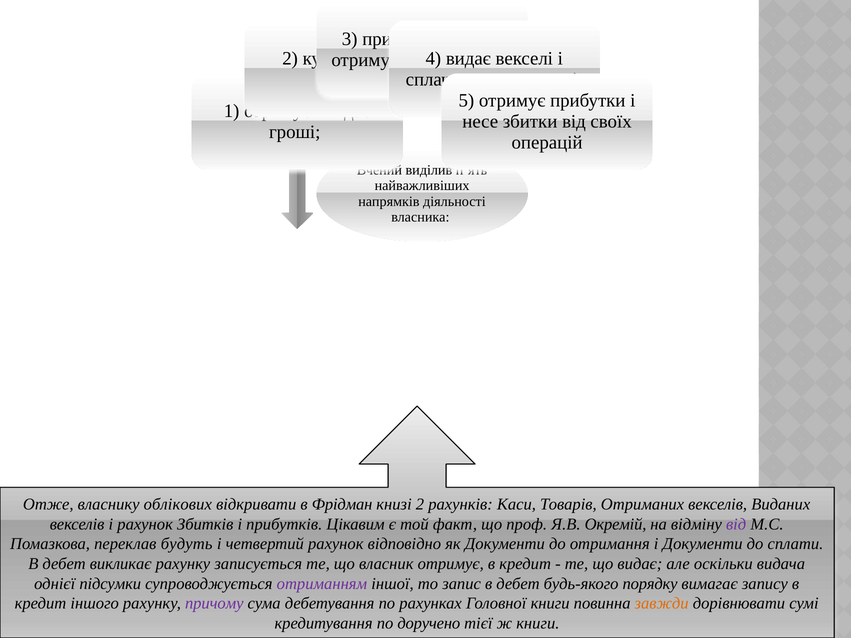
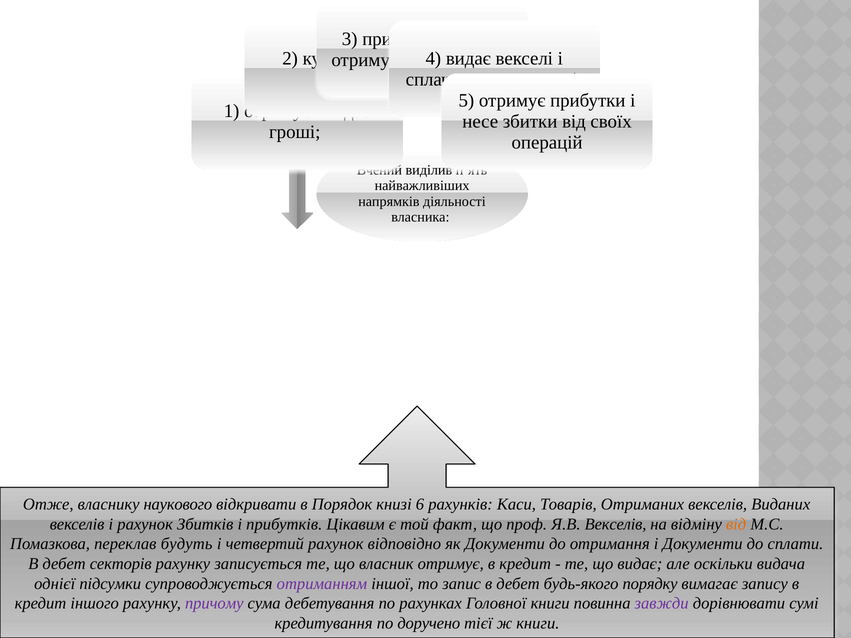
облікових: облікових -> наукового
Фрідман: Фрідман -> Порядок
книзі 2: 2 -> 6
Я.В Окремій: Окремій -> Векселів
від at (736, 524) colour: purple -> orange
викликає: викликає -> секторів
завжди colour: orange -> purple
